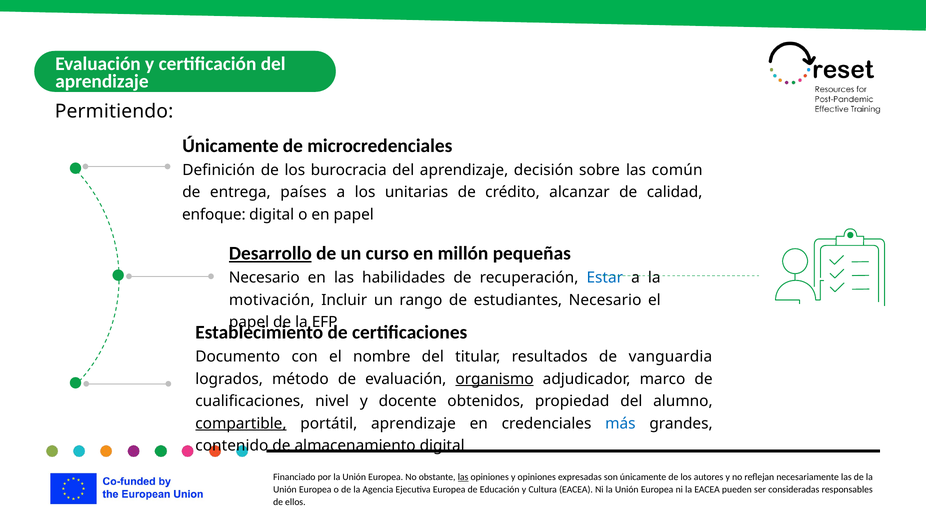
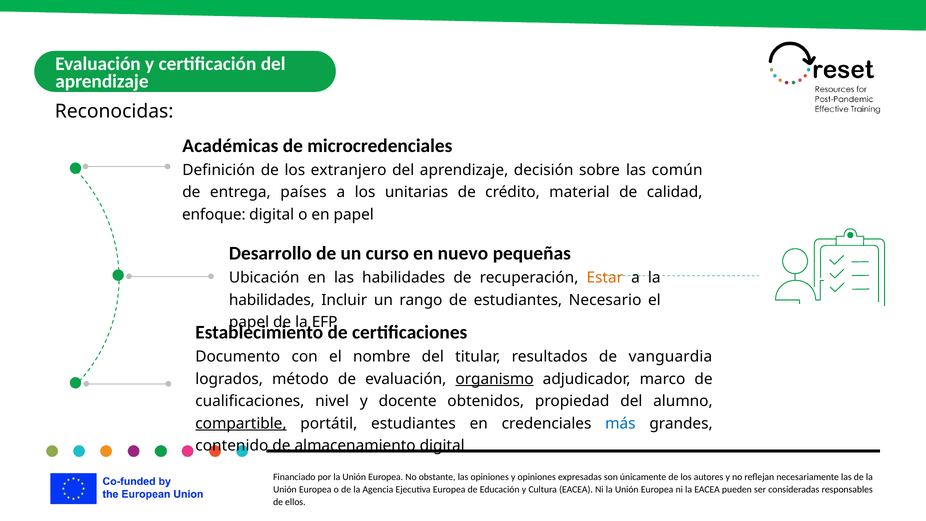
Permitiendo: Permitiendo -> Reconocidas
Únicamente at (230, 146): Únicamente -> Académicas
burocracia: burocracia -> extranjero
alcanzar: alcanzar -> material
Desarrollo underline: present -> none
millón: millón -> nuevo
Necesario at (264, 278): Necesario -> Ubicación
Estar colour: blue -> orange
motivación at (272, 300): motivación -> habilidades
portátil aprendizaje: aprendizaje -> estudiantes
las at (463, 477) underline: present -> none
